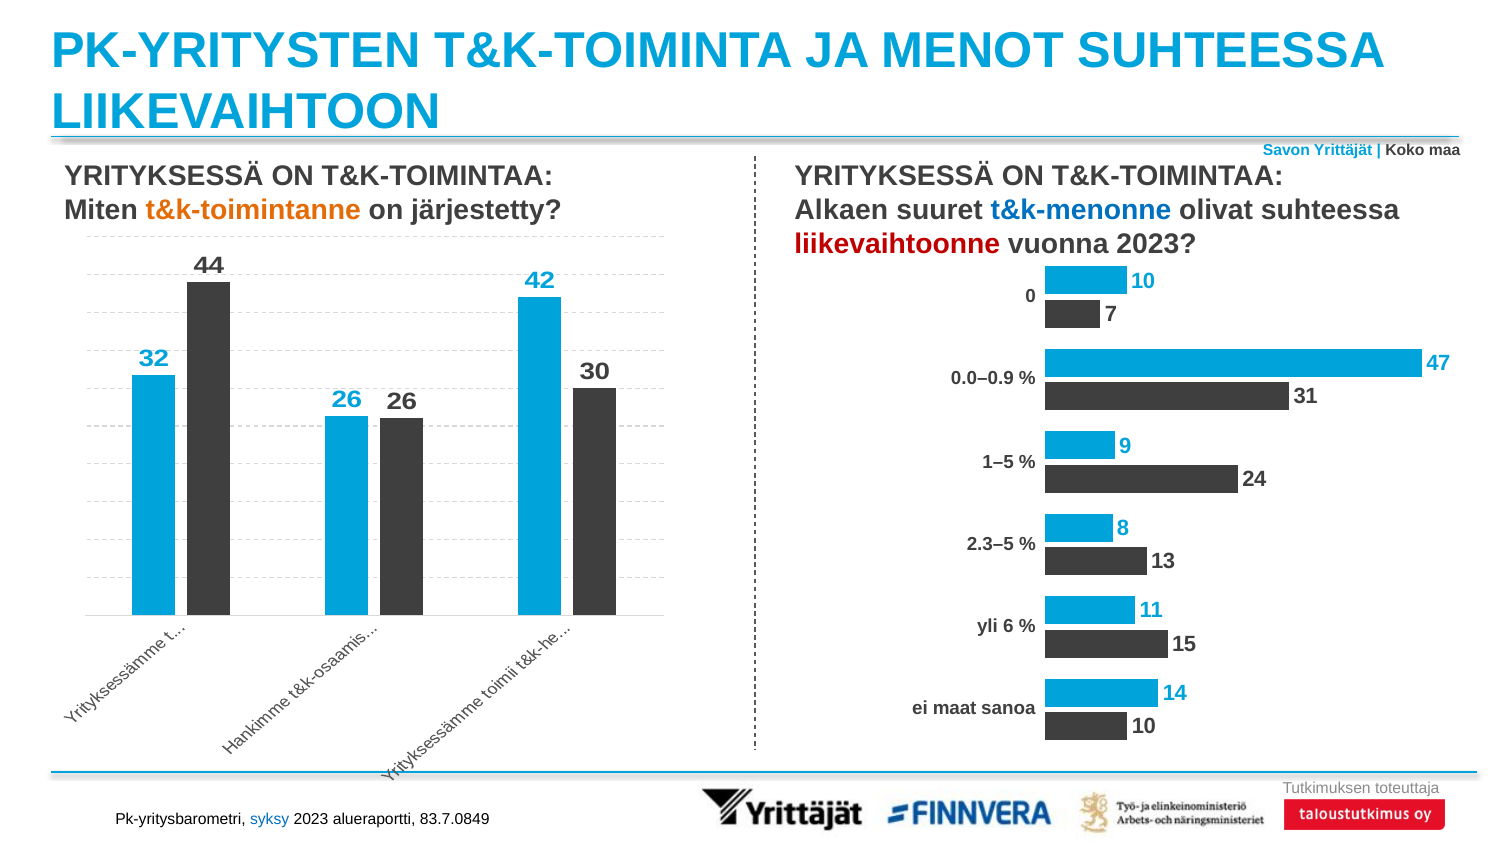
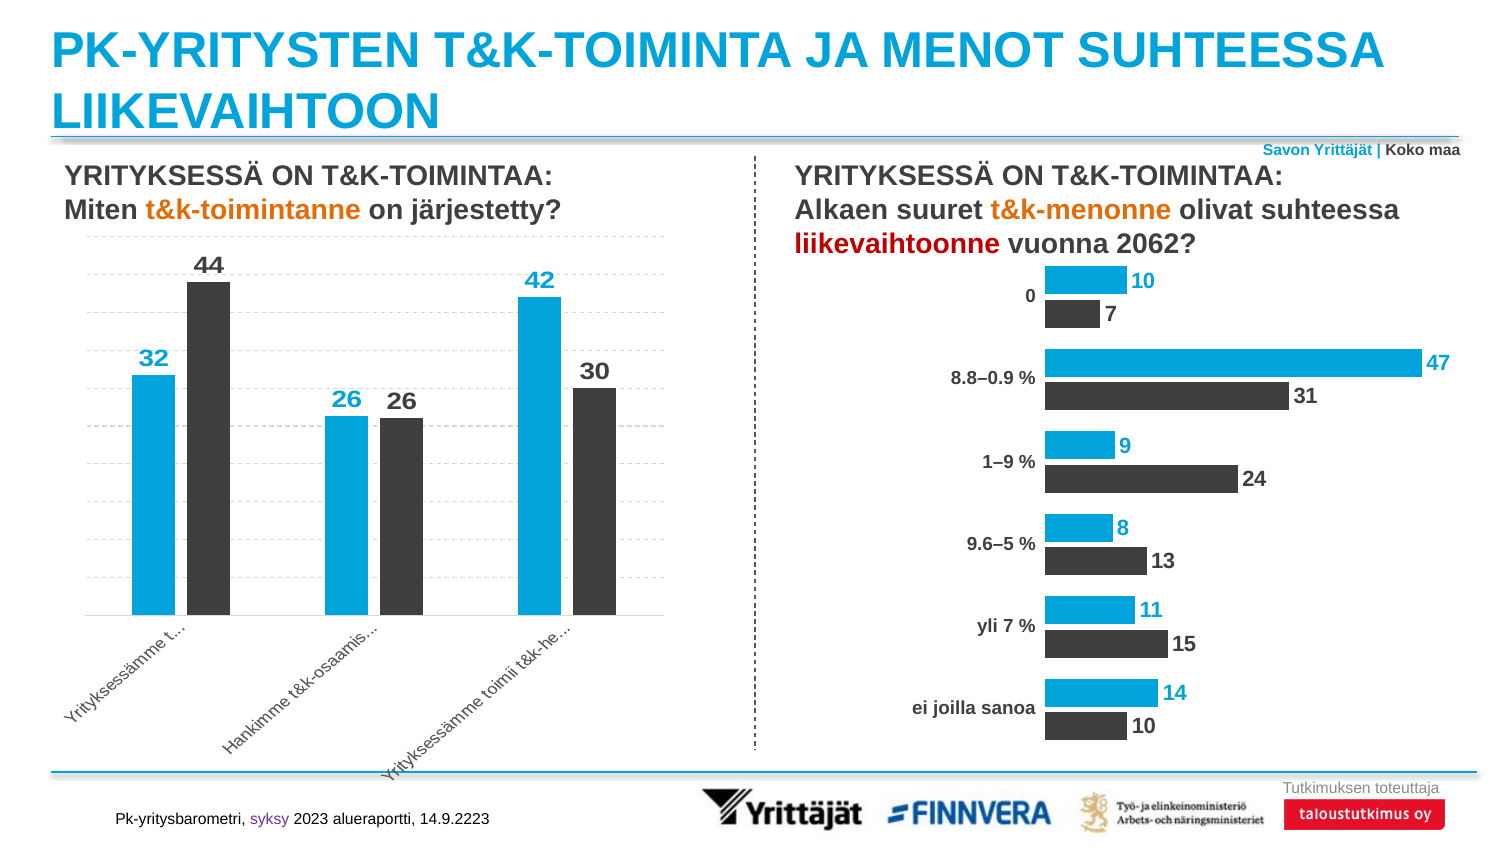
t&k-menonne colour: blue -> orange
vuonna 2023: 2023 -> 2062
0.0–0.9: 0.0–0.9 -> 8.8–0.9
1–5: 1–5 -> 1–9
2.3–5: 2.3–5 -> 9.6–5
yli 6: 6 -> 7
maat: maat -> joilla
syksy colour: blue -> purple
83.7.0849: 83.7.0849 -> 14.9.2223
